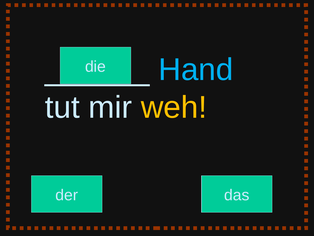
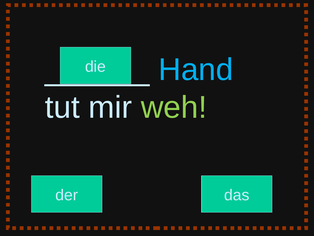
weh colour: yellow -> light green
